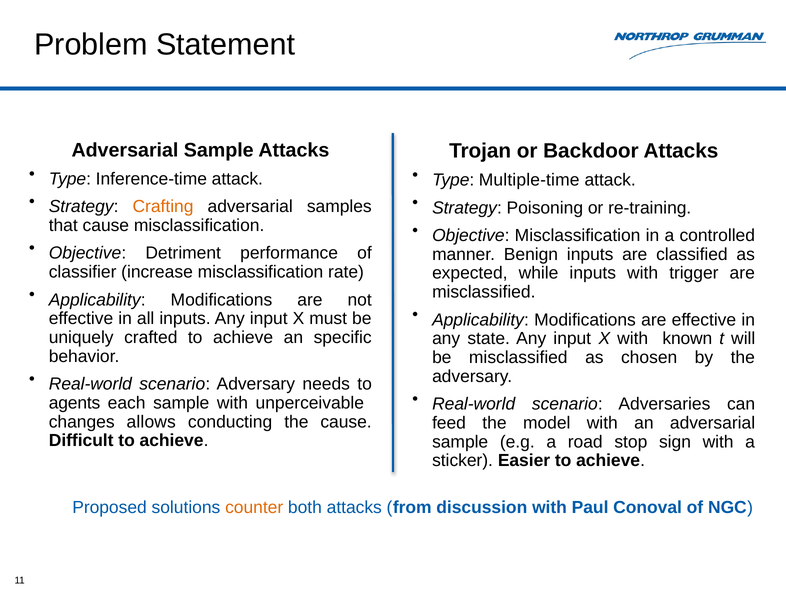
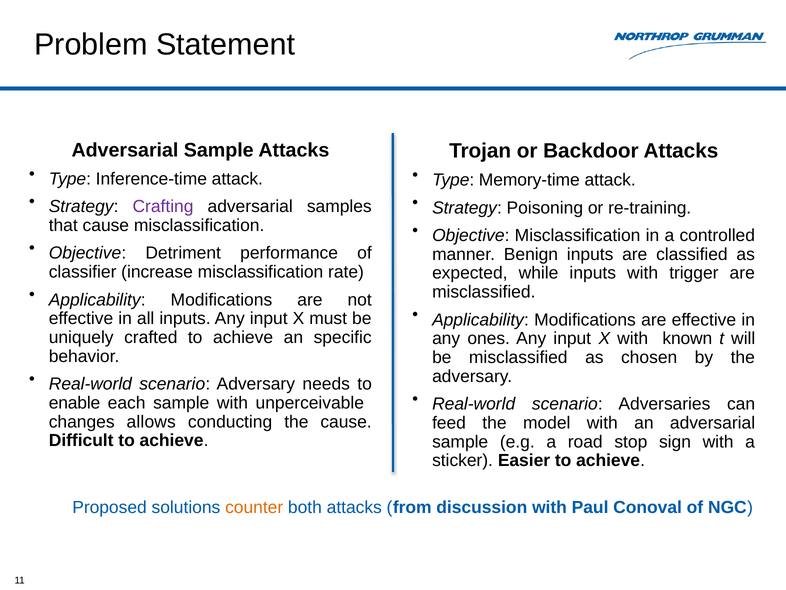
Multiple-time: Multiple-time -> Memory-time
Crafting colour: orange -> purple
state: state -> ones
agents: agents -> enable
